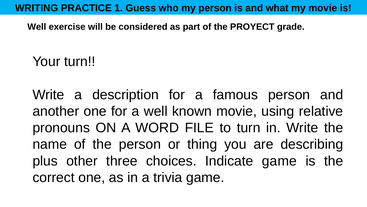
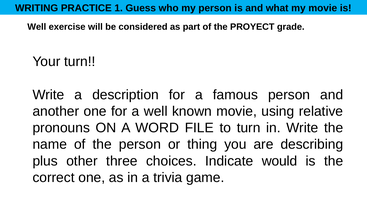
Indicate game: game -> would
